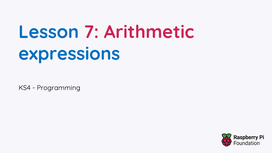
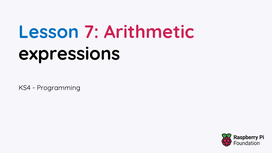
expressions colour: blue -> black
